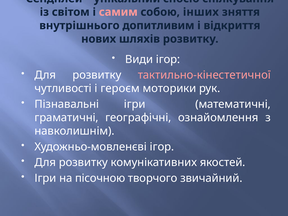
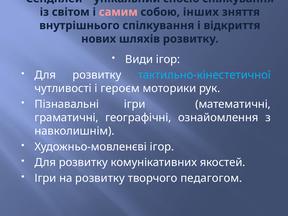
внутрішнього допитливим: допитливим -> спілкування
тактильно-кінестетичної colour: pink -> light blue
на пісочною: пісочною -> розвитку
звичайний: звичайний -> педагогом
